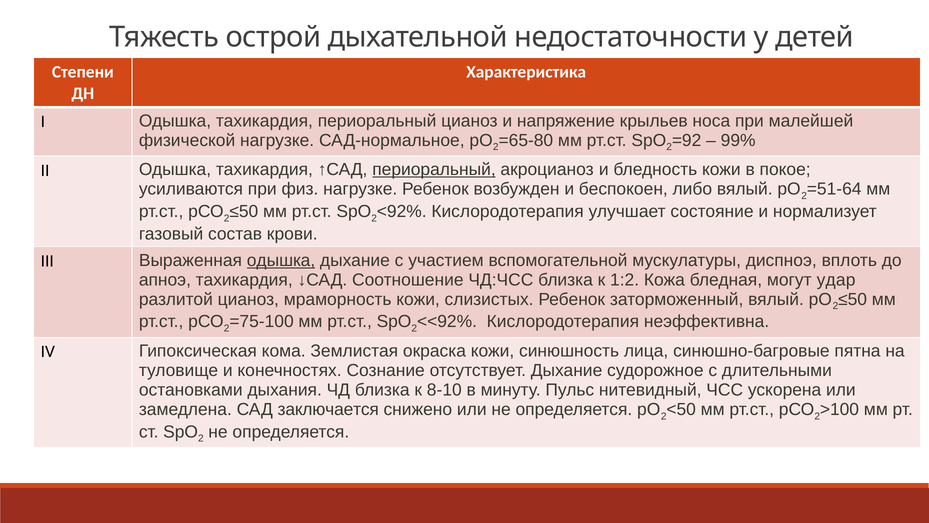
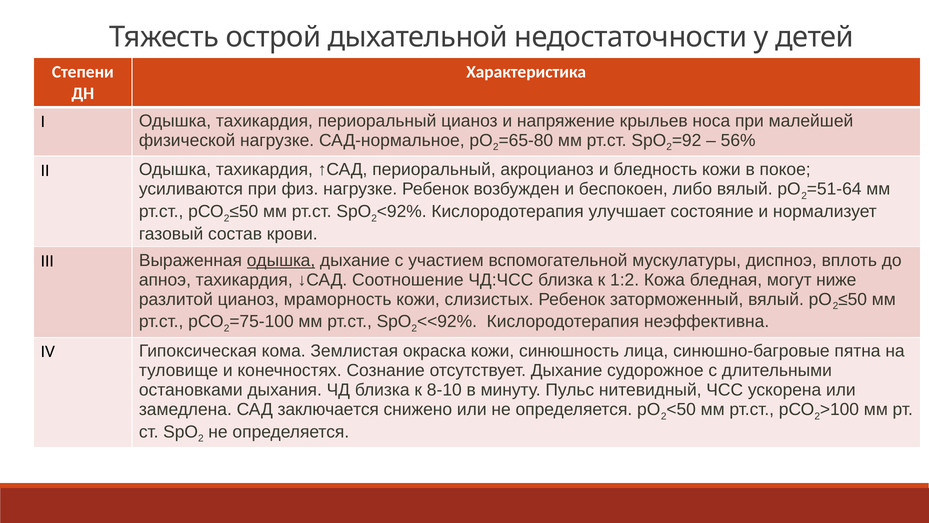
99%: 99% -> 56%
периоральный at (434, 170) underline: present -> none
удар: удар -> ниже
